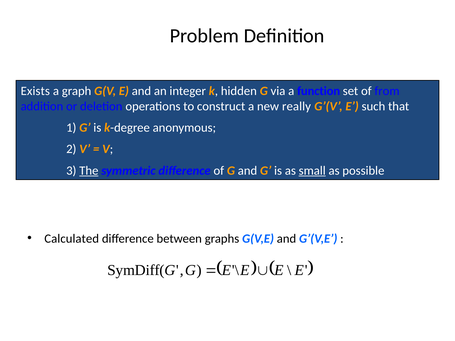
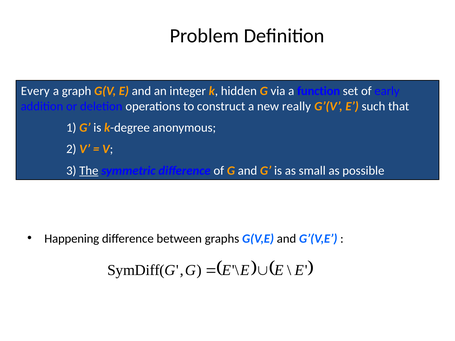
Exists: Exists -> Every
from: from -> early
small underline: present -> none
Calculated: Calculated -> Happening
